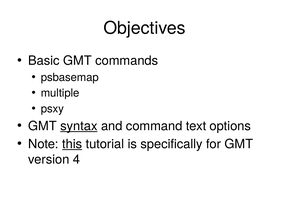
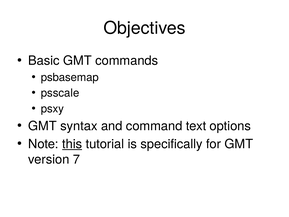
multiple: multiple -> psscale
syntax underline: present -> none
4: 4 -> 7
